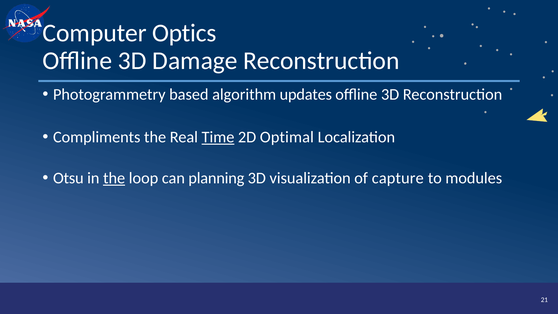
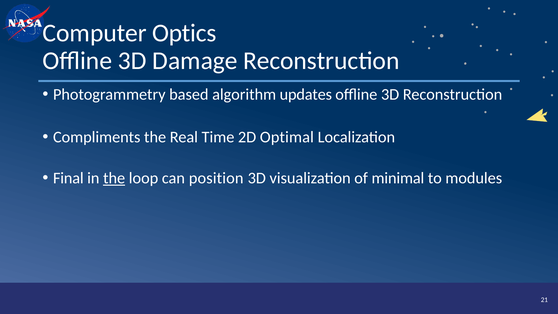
Time underline: present -> none
Otsu: Otsu -> Final
planning: planning -> position
capture: capture -> minimal
